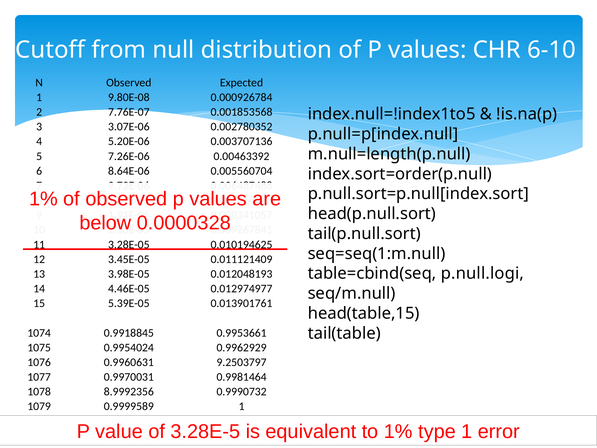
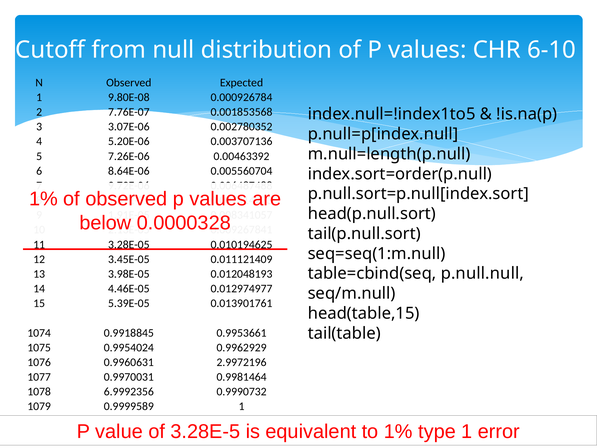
p.null.logi: p.null.logi -> p.null.null
9.2503797: 9.2503797 -> 2.9972196
8.9992356: 8.9992356 -> 6.9992356
